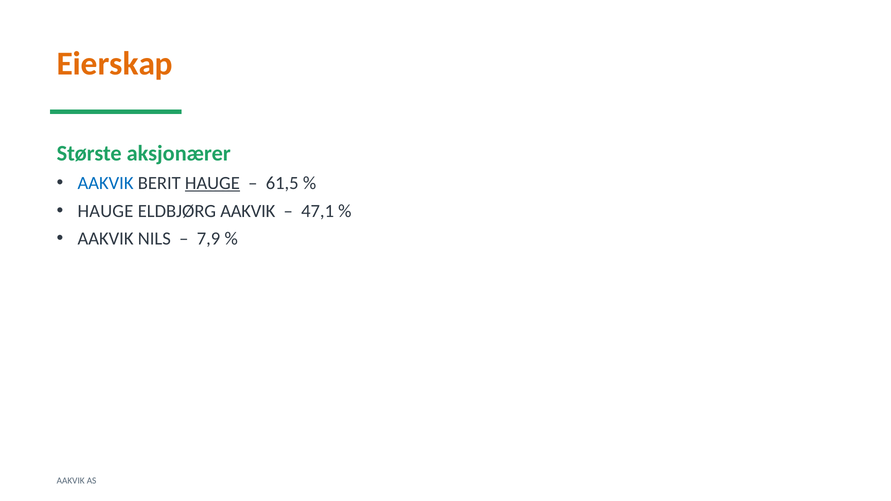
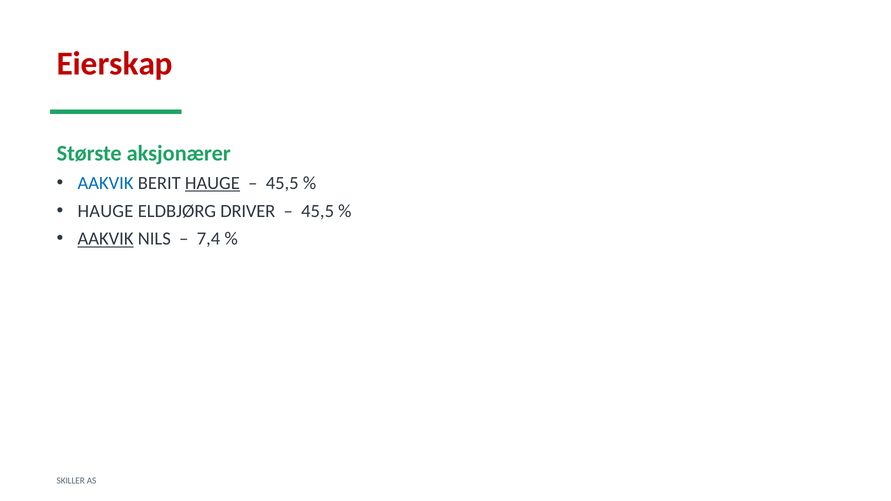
Eierskap colour: orange -> red
61,5 at (282, 183): 61,5 -> 45,5
ELDBJØRG AAKVIK: AAKVIK -> DRIVER
47,1 at (318, 211): 47,1 -> 45,5
AAKVIK at (106, 239) underline: none -> present
7,9: 7,9 -> 7,4
AAKVIK at (71, 481): AAKVIK -> SKILLER
